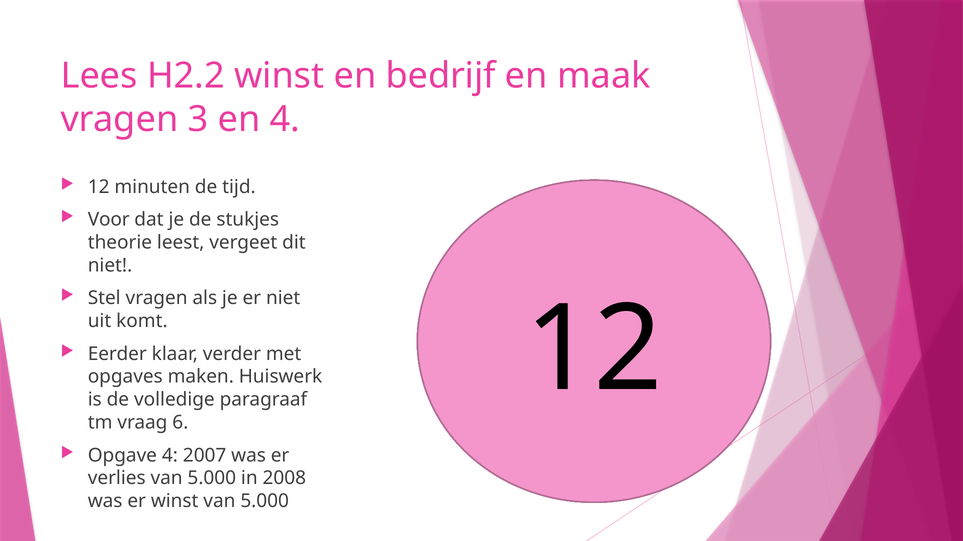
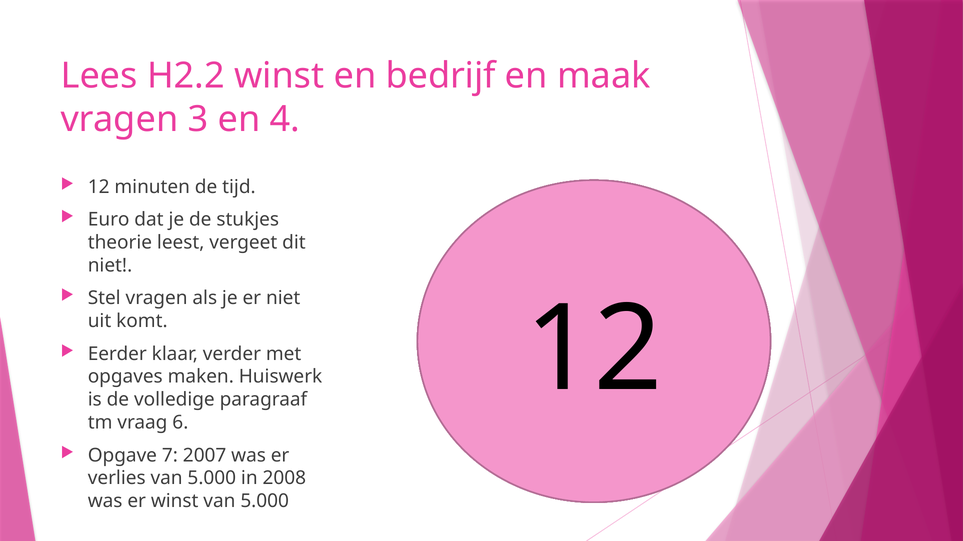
Voor: Voor -> Euro
Opgave 4: 4 -> 7
